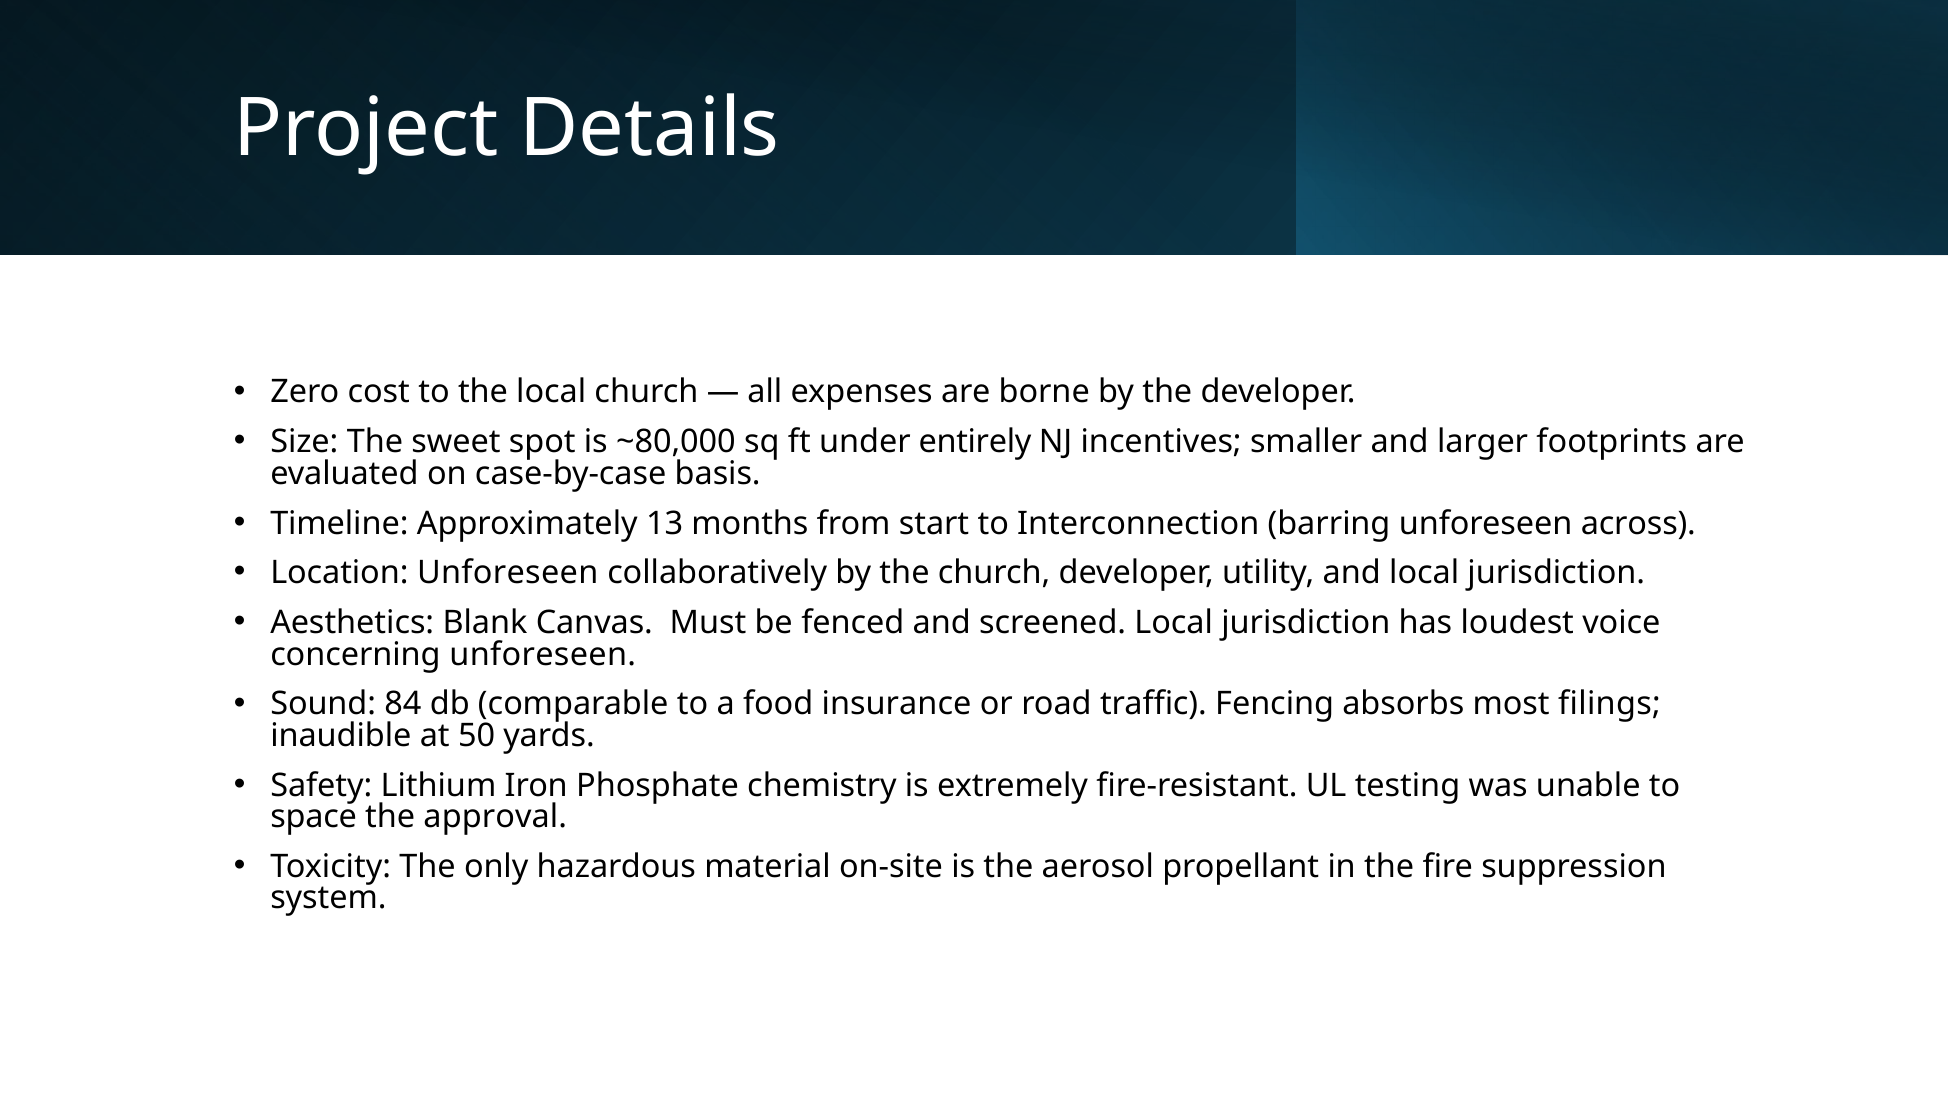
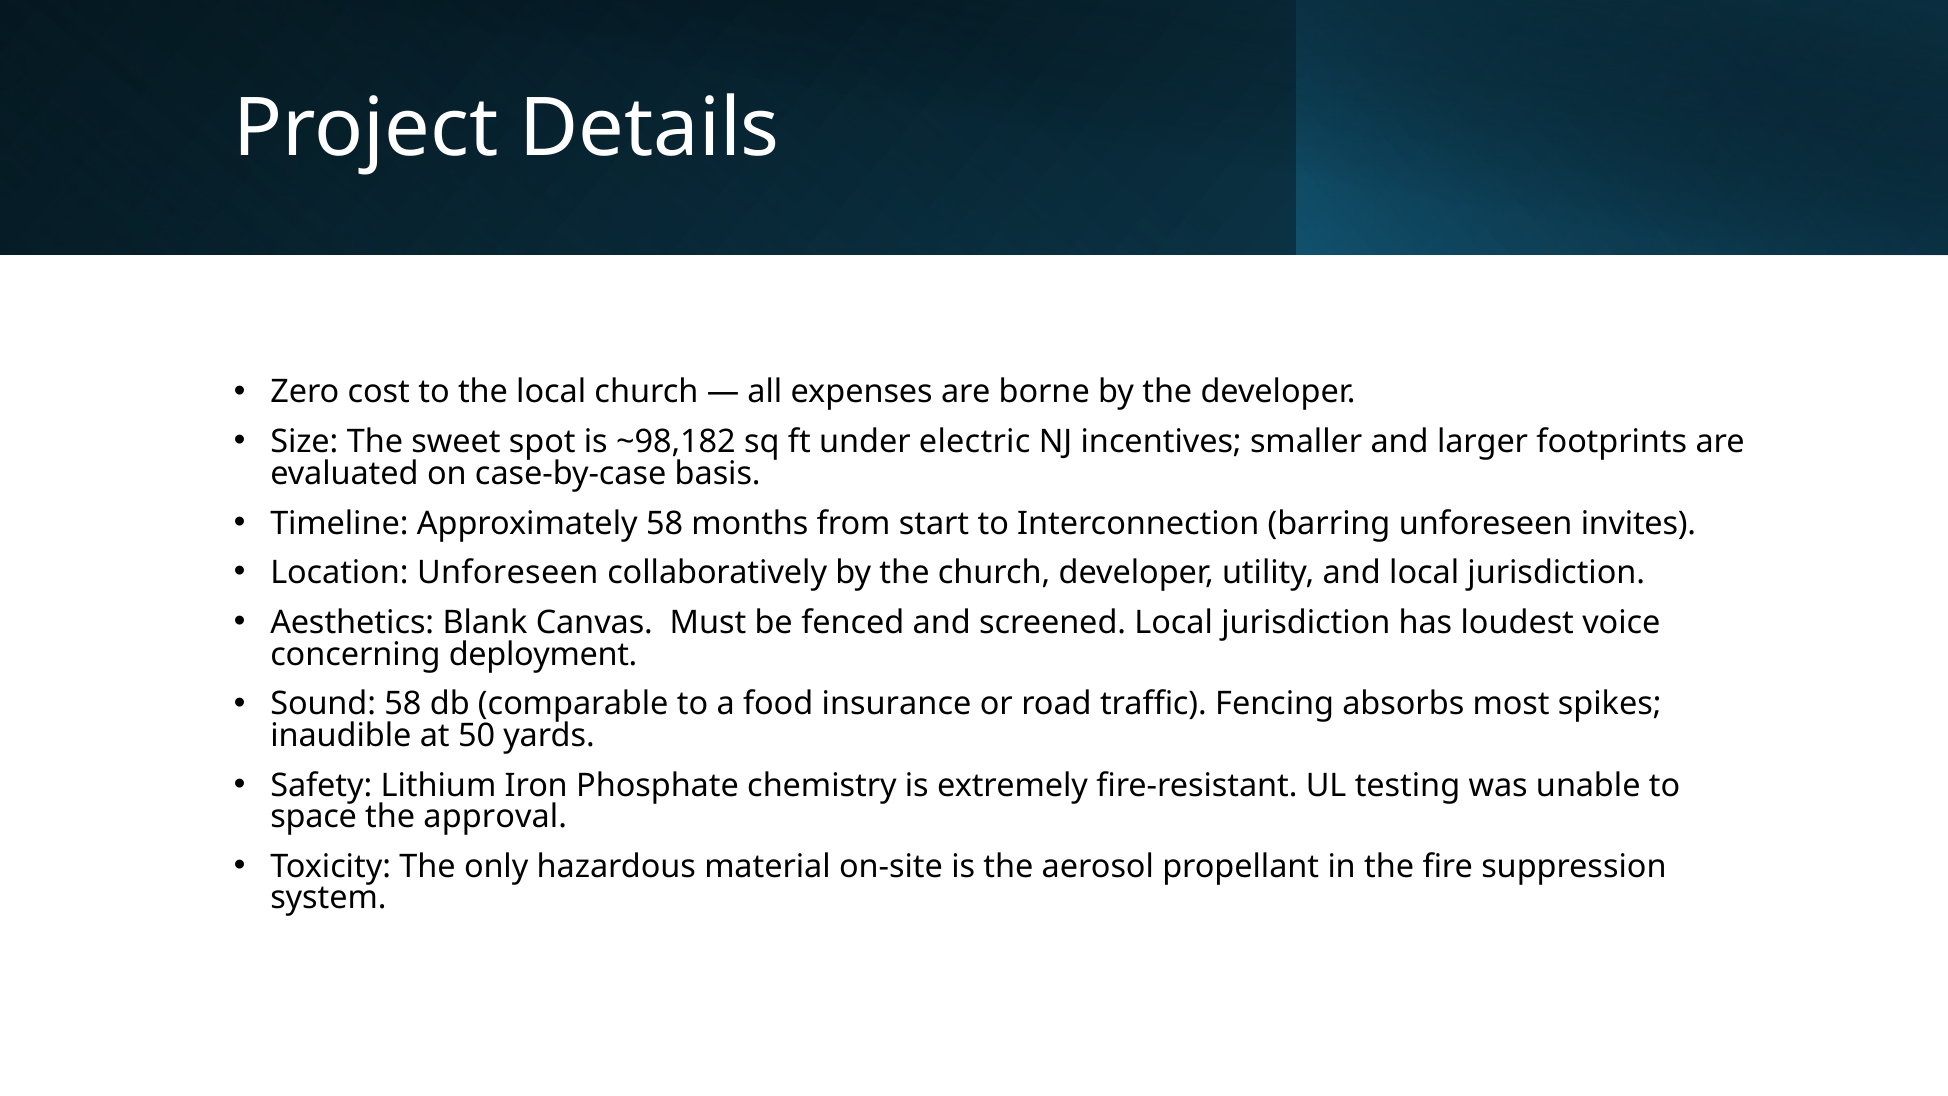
~80,000: ~80,000 -> ~98,182
entirely: entirely -> electric
Approximately 13: 13 -> 58
across: across -> invites
concerning unforeseen: unforeseen -> deployment
Sound 84: 84 -> 58
filings: filings -> spikes
